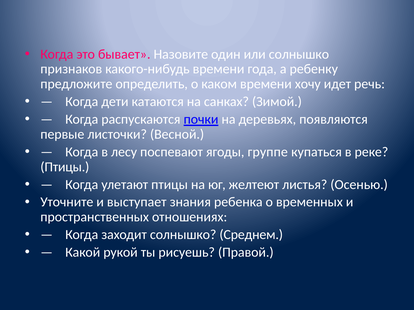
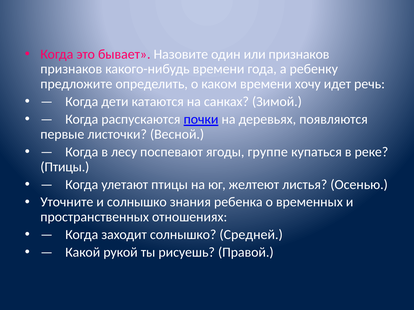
или солнышко: солнышко -> признаков
и выступает: выступает -> солнышко
Среднем: Среднем -> Средней
